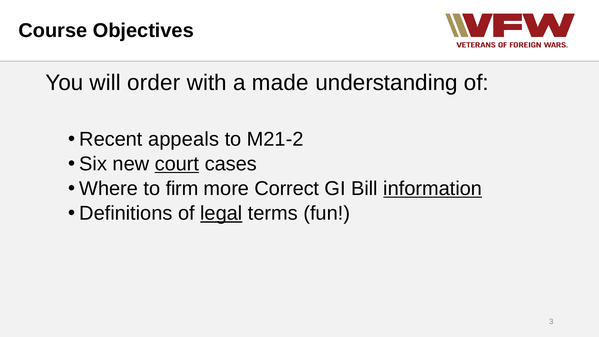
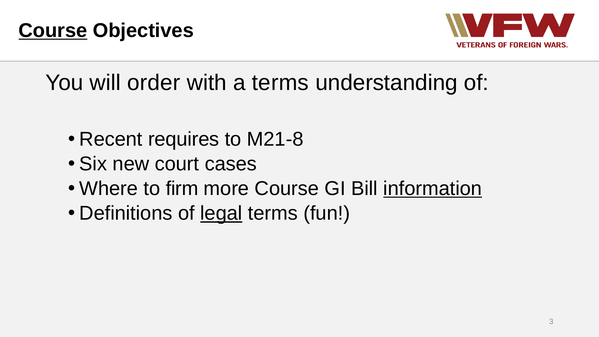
Course at (53, 31) underline: none -> present
a made: made -> terms
appeals: appeals -> requires
M21-2: M21-2 -> M21-8
court underline: present -> none
more Correct: Correct -> Course
